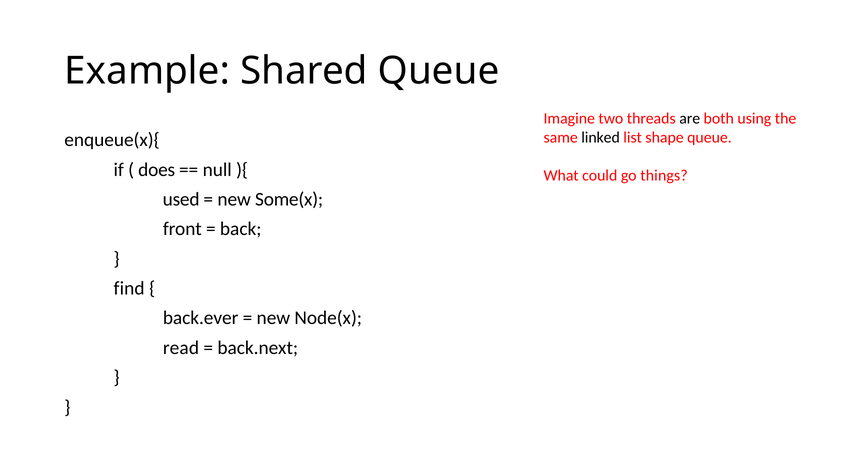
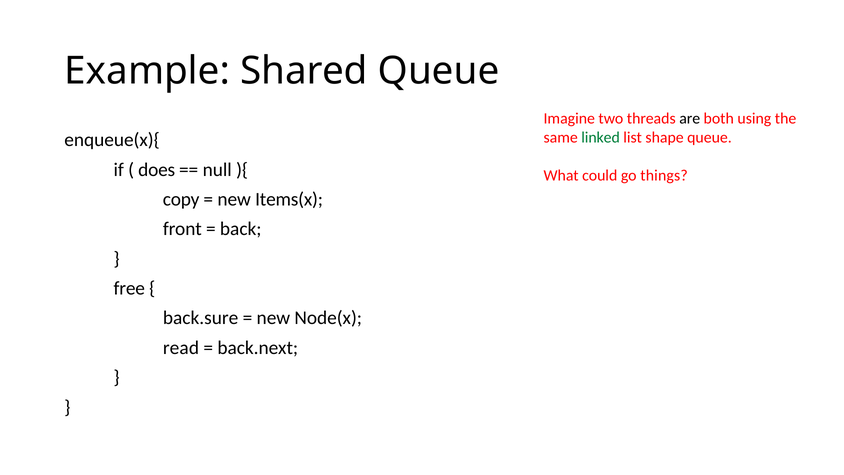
linked colour: black -> green
used: used -> copy
Some(x: Some(x -> Items(x
find: find -> free
back.ever: back.ever -> back.sure
